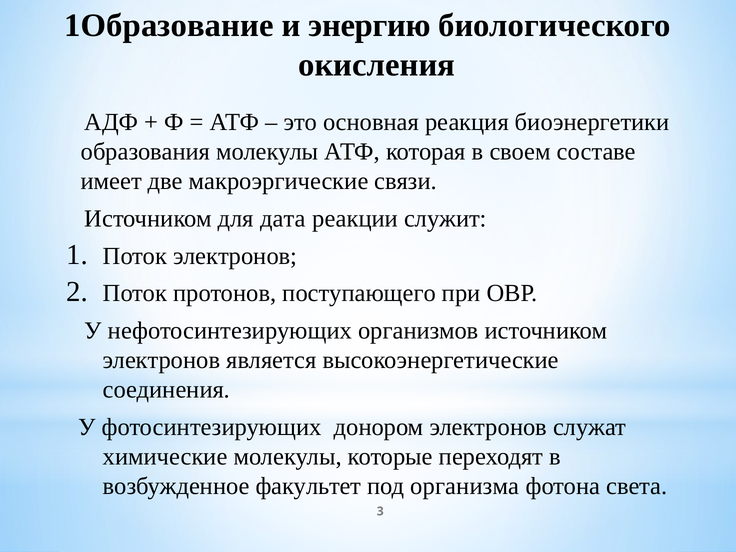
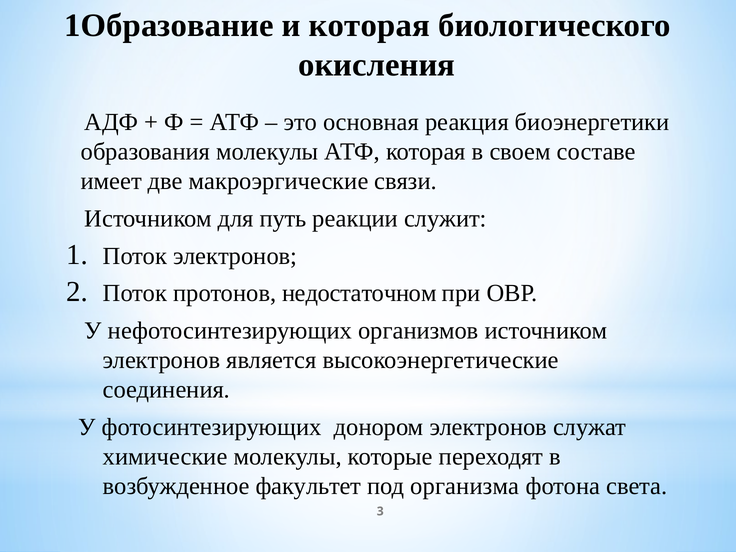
и энергию: энергию -> которая
дата: дата -> путь
поступающего: поступающего -> недостаточном
